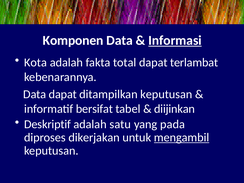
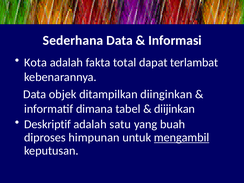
Komponen: Komponen -> Sederhana
Informasi underline: present -> none
Data dapat: dapat -> objek
ditampilkan keputusan: keputusan -> diinginkan
bersifat: bersifat -> dimana
pada: pada -> buah
dikerjakan: dikerjakan -> himpunan
